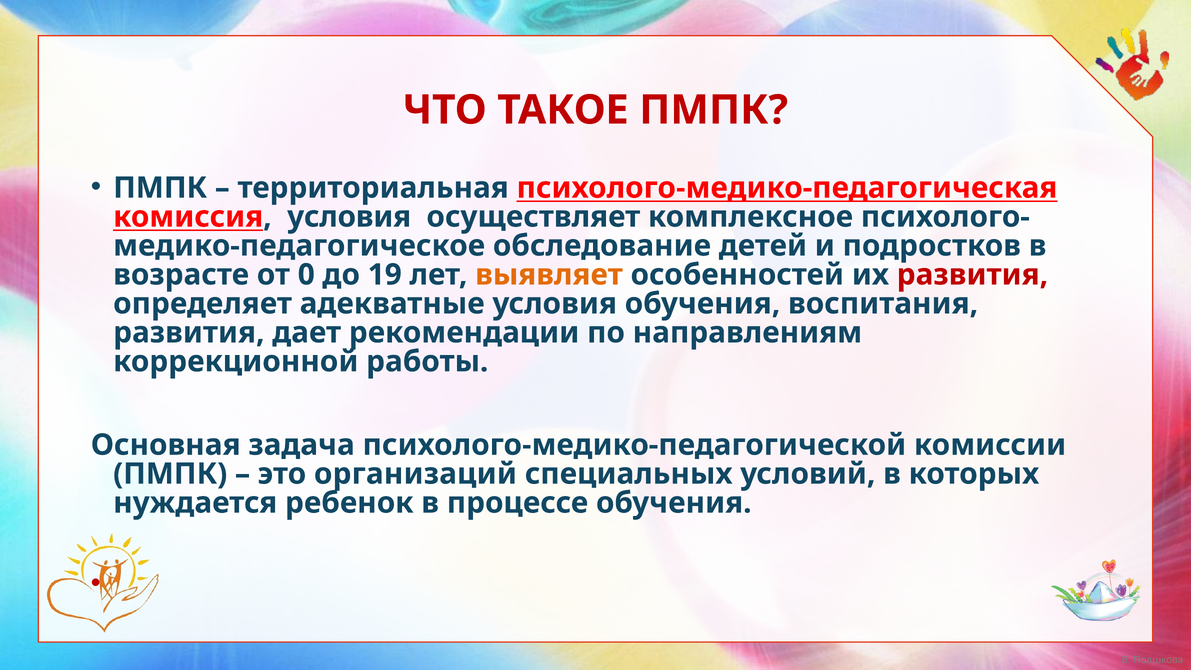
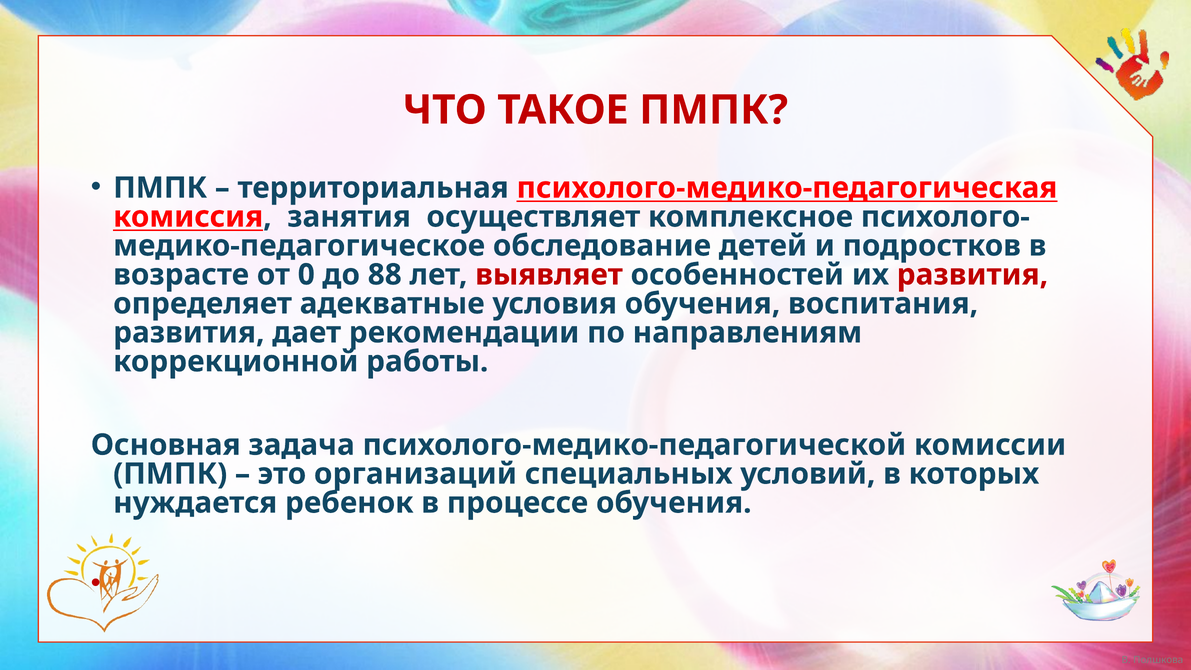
комиссия условия: условия -> занятия
19: 19 -> 88
выявляет colour: orange -> red
